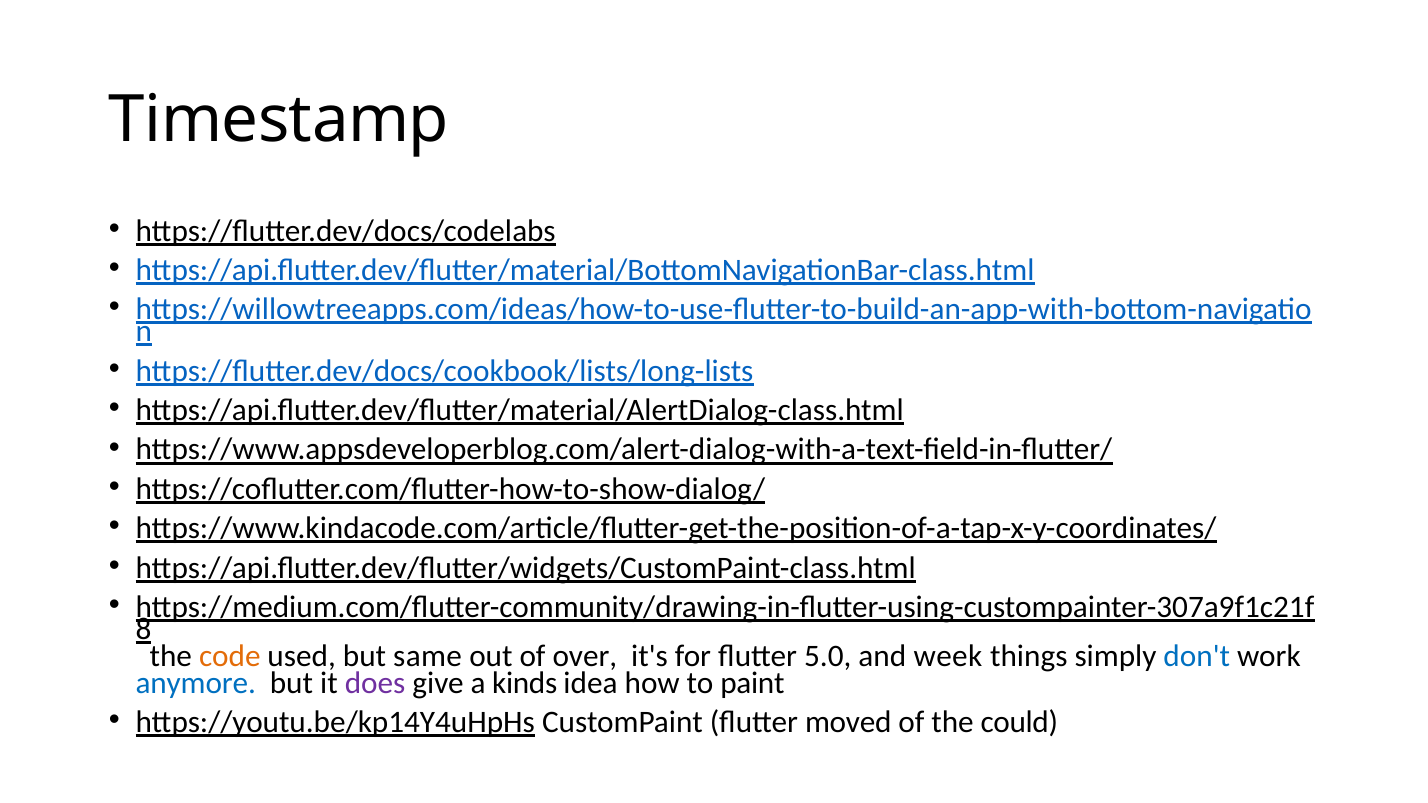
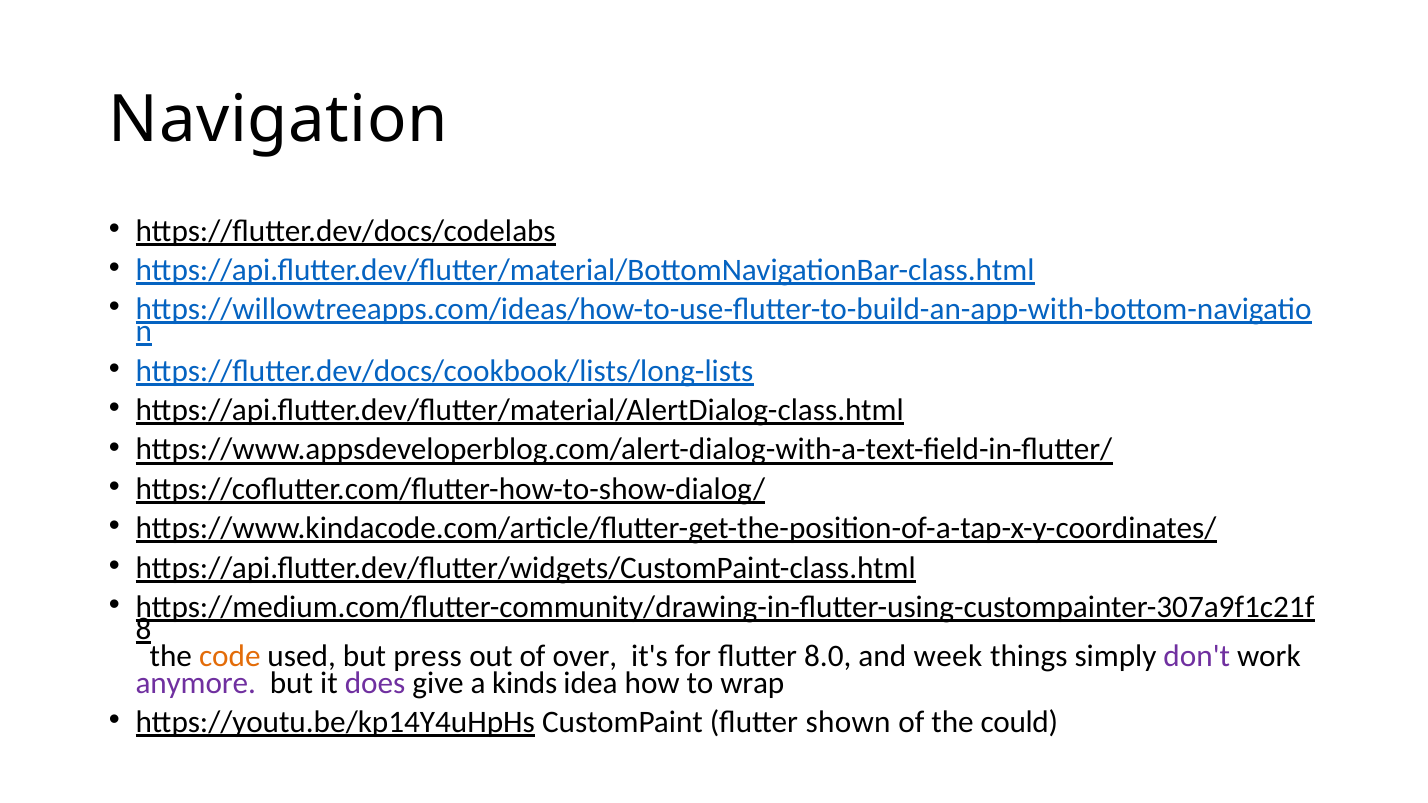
Timestamp: Timestamp -> Navigation
same: same -> press
5.0: 5.0 -> 8.0
don't colour: blue -> purple
anymore colour: blue -> purple
paint: paint -> wrap
moved: moved -> shown
